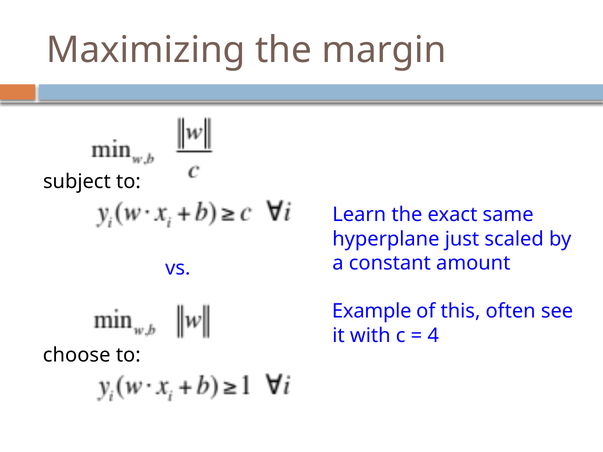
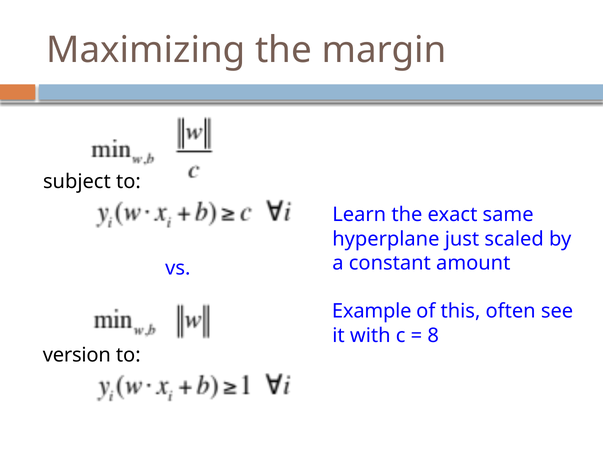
4: 4 -> 8
choose: choose -> version
